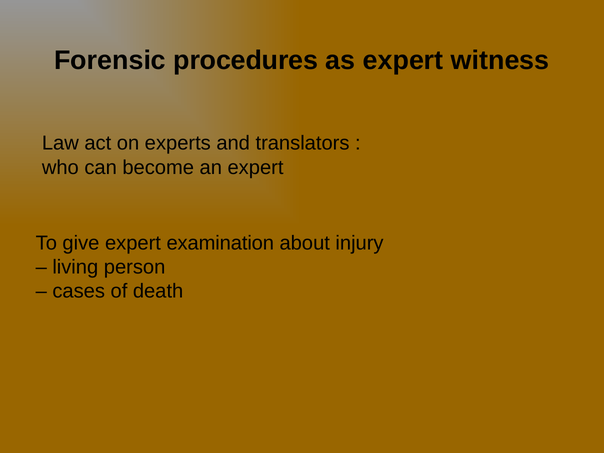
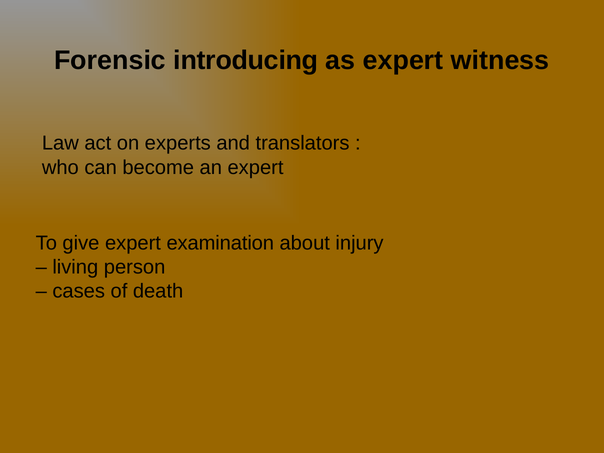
procedures: procedures -> introducing
